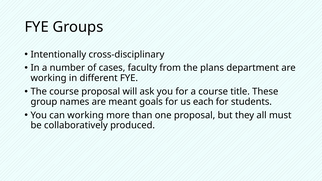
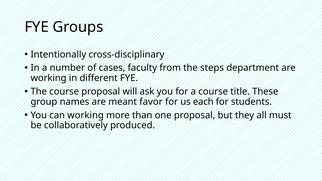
plans: plans -> steps
goals: goals -> favor
